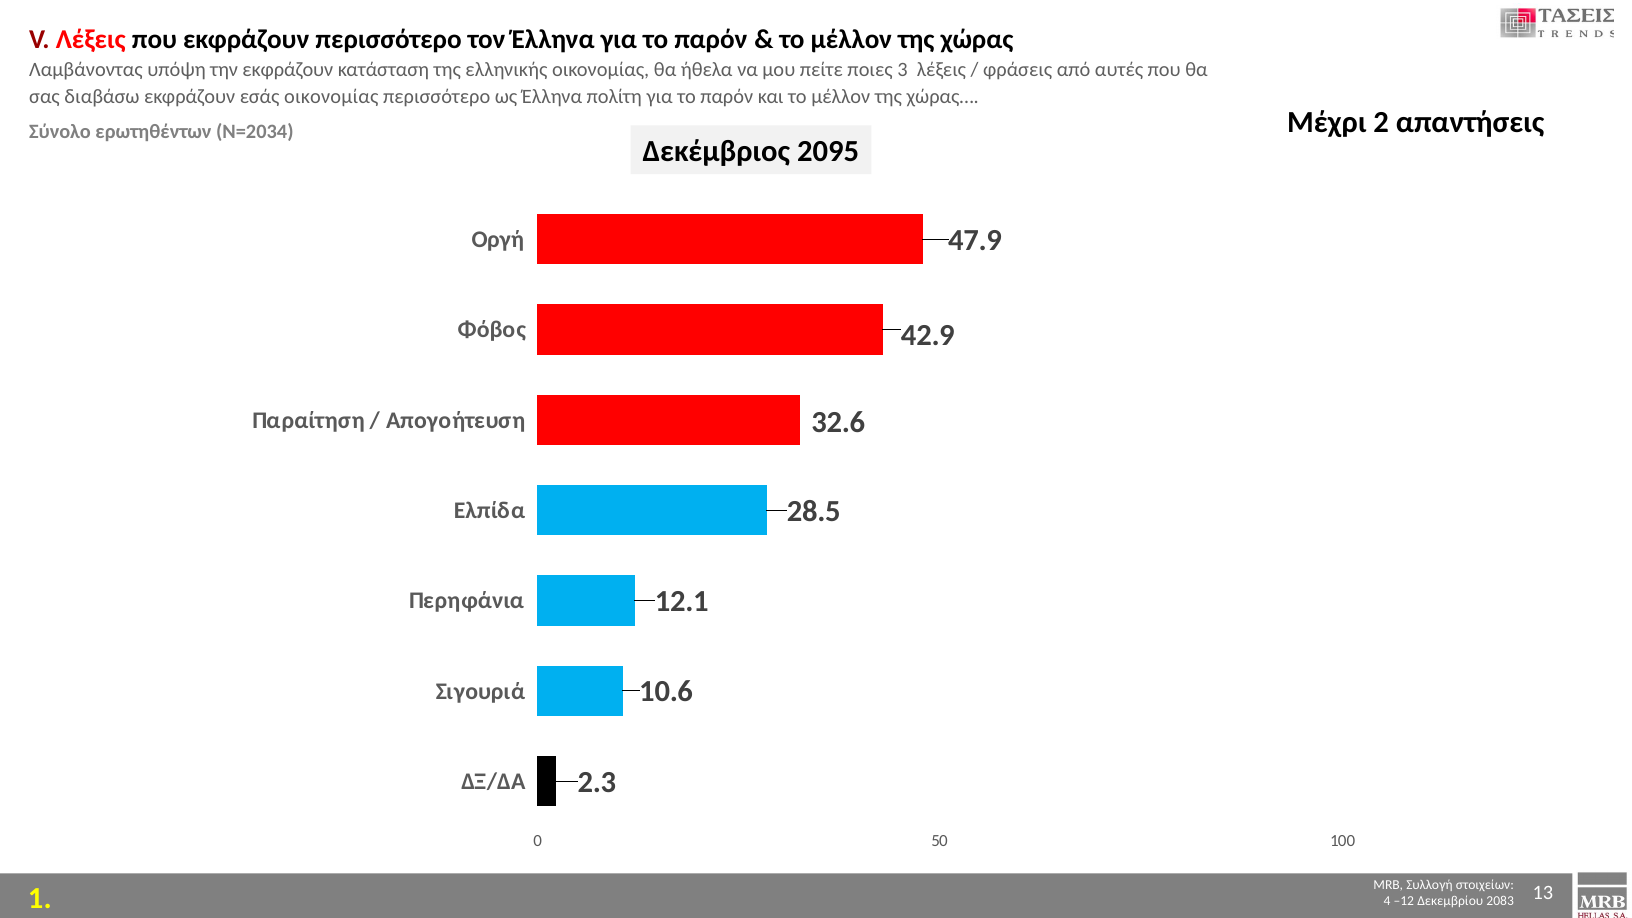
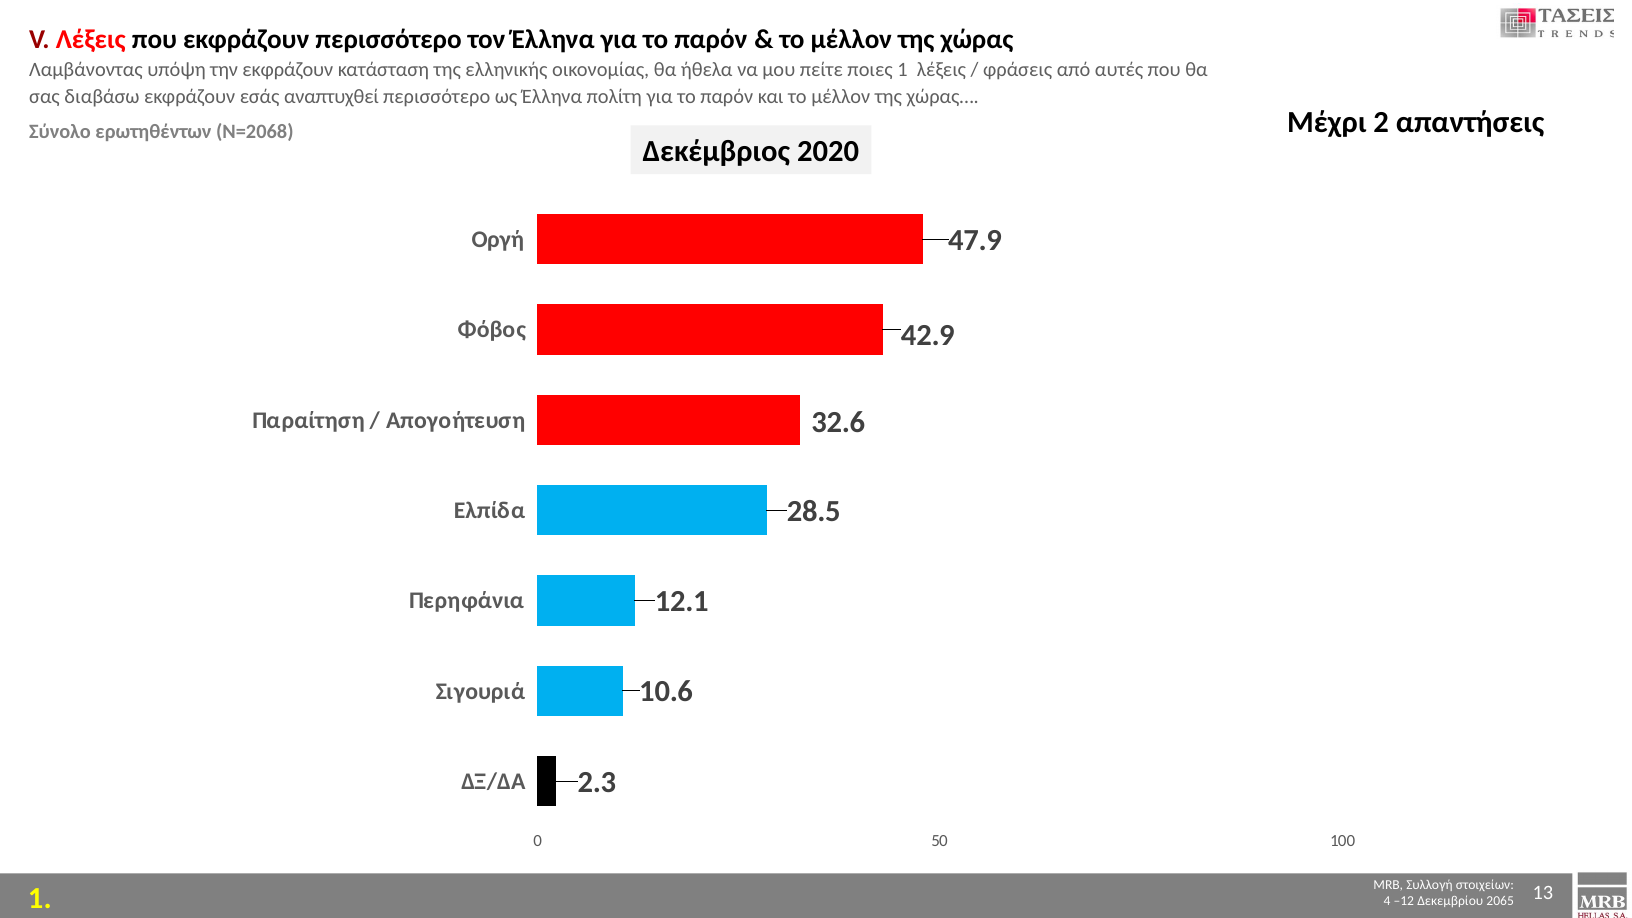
ποιες 3: 3 -> 1
εσάς οικονομίας: οικονομίας -> αναπτυχθεί
Ν=2034: Ν=2034 -> Ν=2068
2095: 2095 -> 2020
2083: 2083 -> 2065
